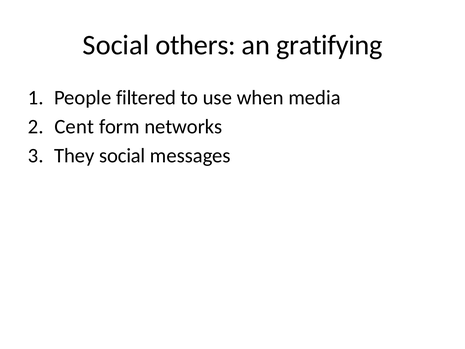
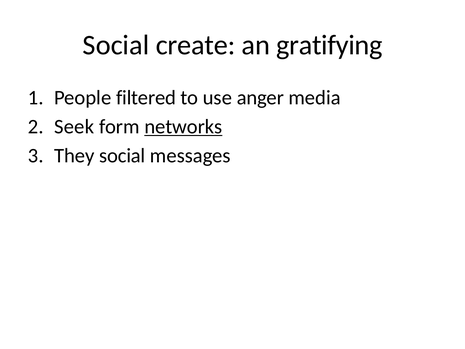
others: others -> create
when: when -> anger
Cent: Cent -> Seek
networks underline: none -> present
